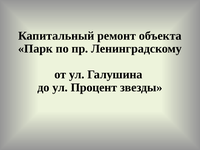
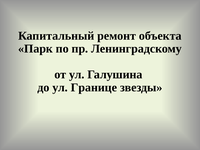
Процент: Процент -> Границе
